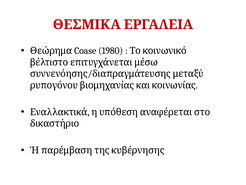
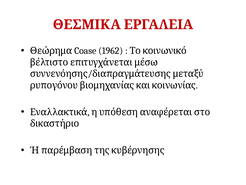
1980: 1980 -> 1962
